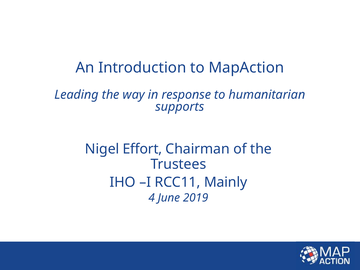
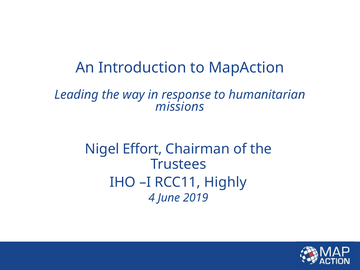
supports: supports -> missions
Mainly: Mainly -> Highly
